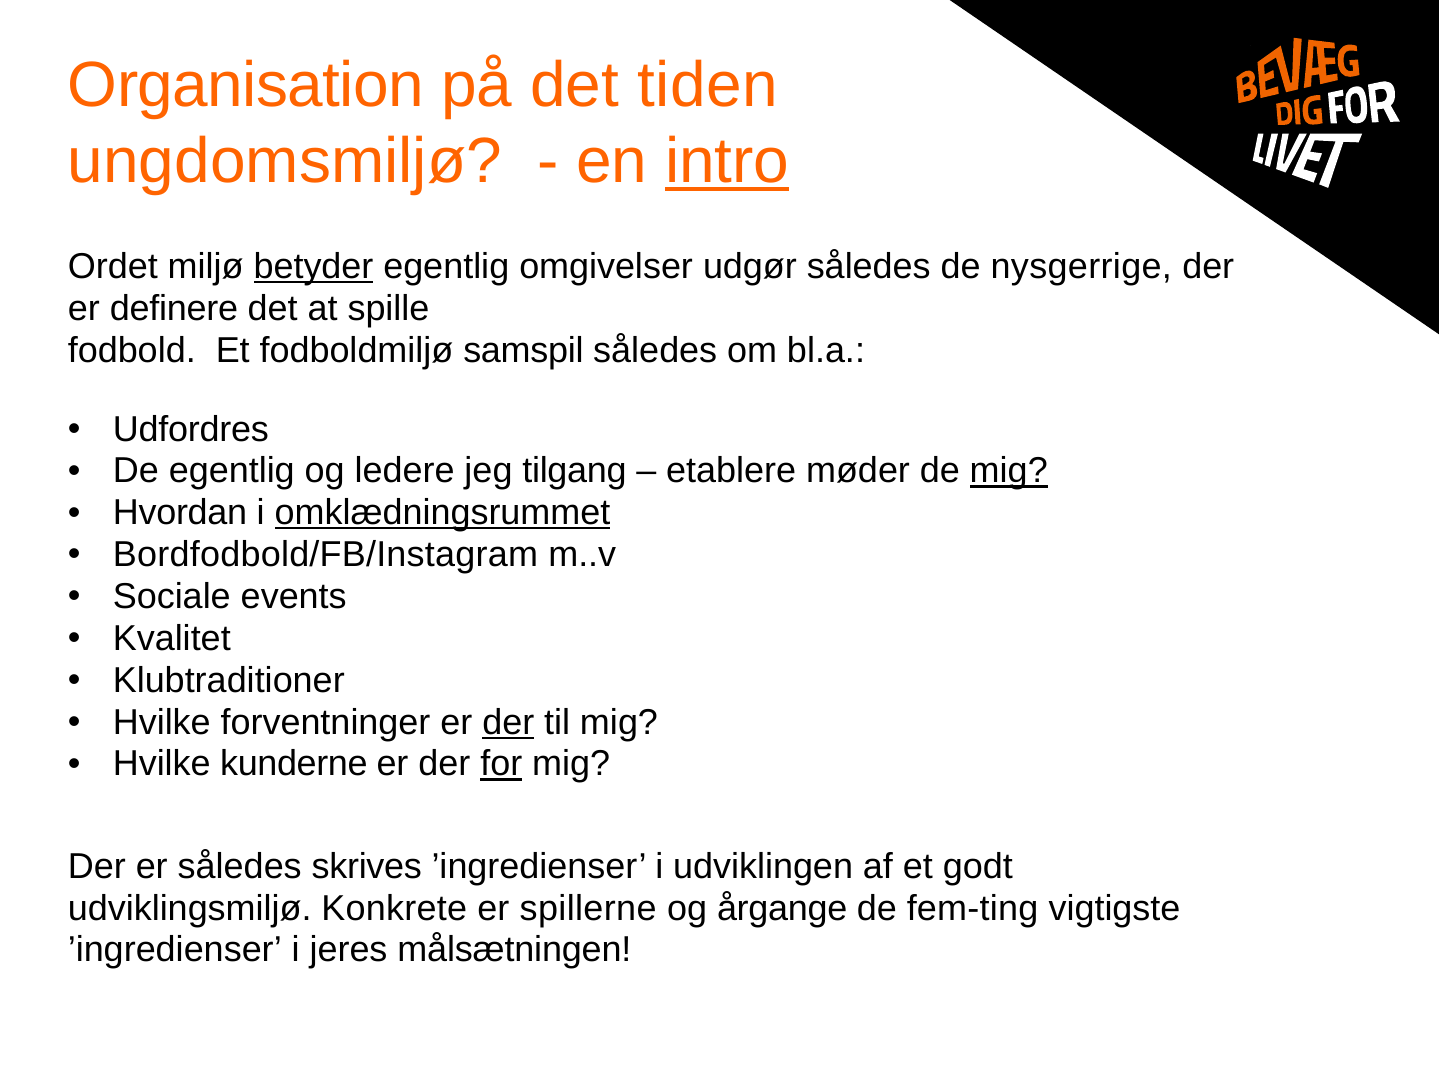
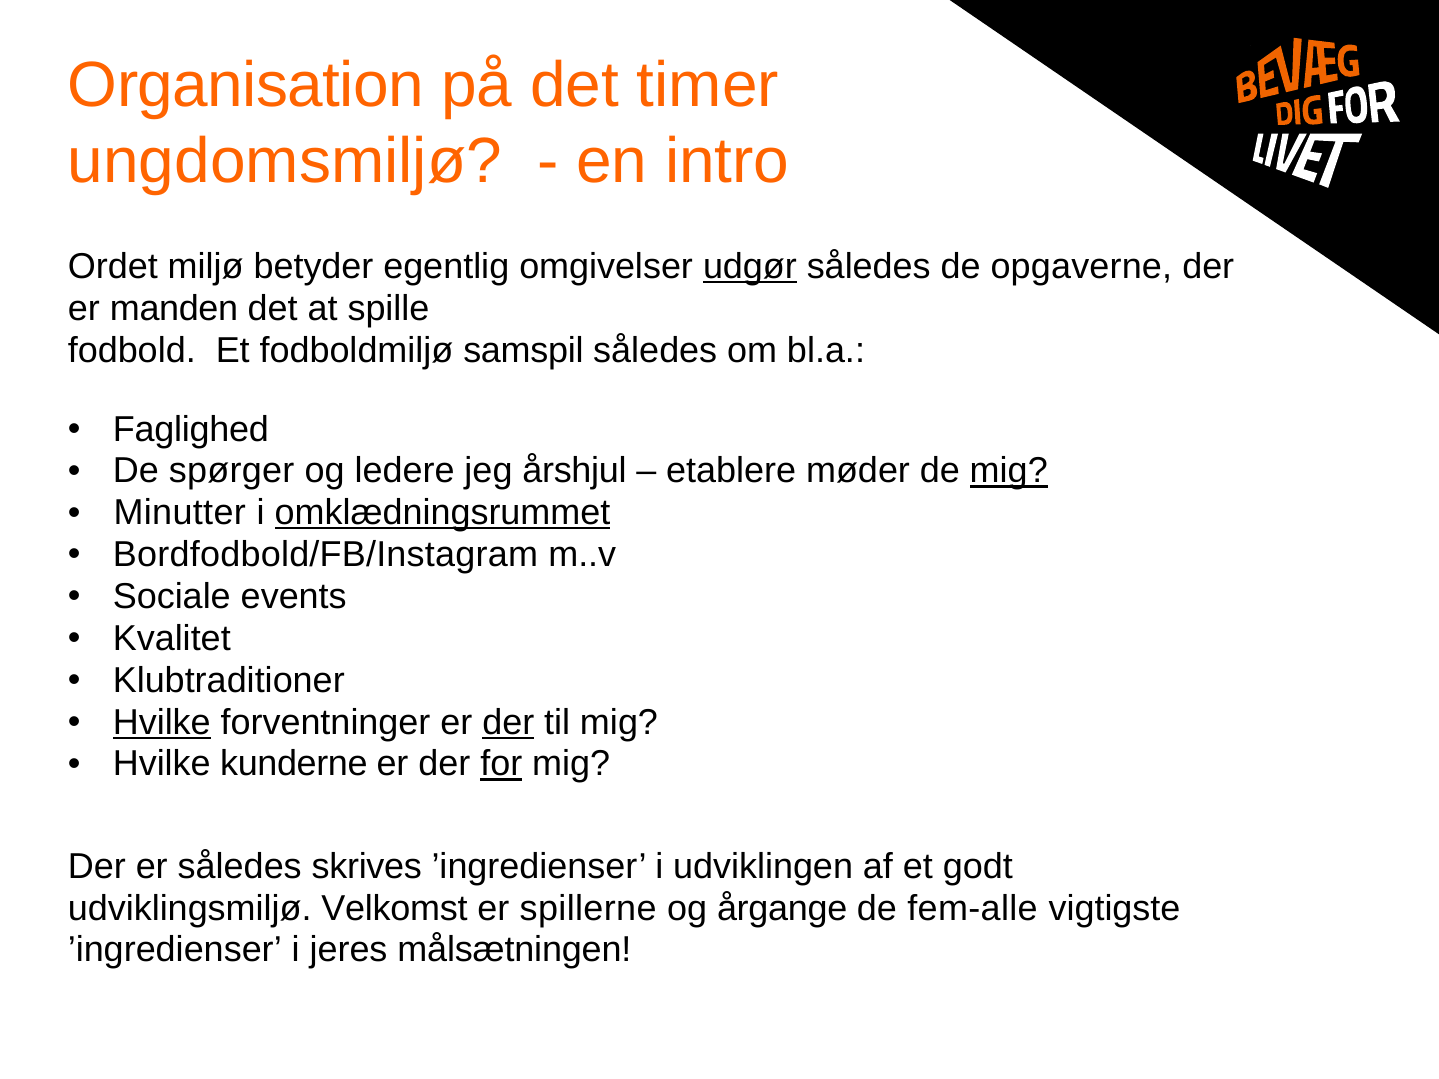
tiden: tiden -> timer
intro underline: present -> none
betyder underline: present -> none
udgør underline: none -> present
nysgerrige: nysgerrige -> opgaverne
definere: definere -> manden
Udfordres: Udfordres -> Faglighed
De egentlig: egentlig -> spørger
tilgang: tilgang -> årshjul
Hvordan: Hvordan -> Minutter
Hvilke at (162, 722) underline: none -> present
Konkrete: Konkrete -> Velkomst
fem-ting: fem-ting -> fem-alle
